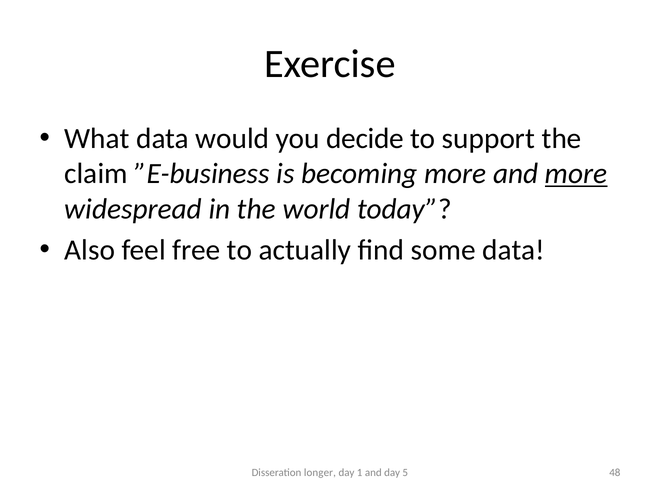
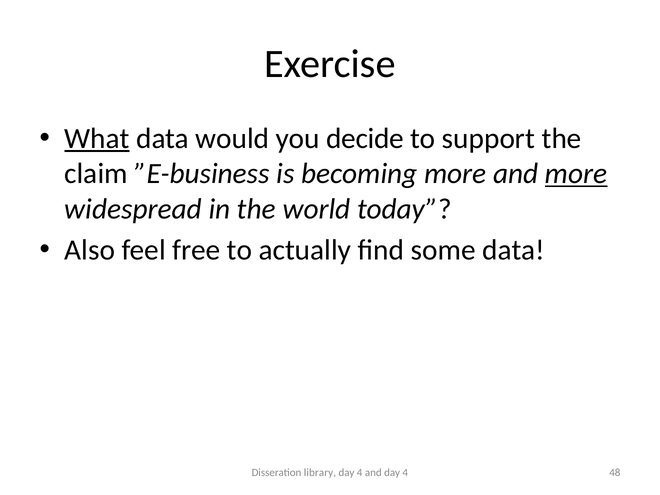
What underline: none -> present
longer: longer -> library
1 at (360, 473): 1 -> 4
and day 5: 5 -> 4
